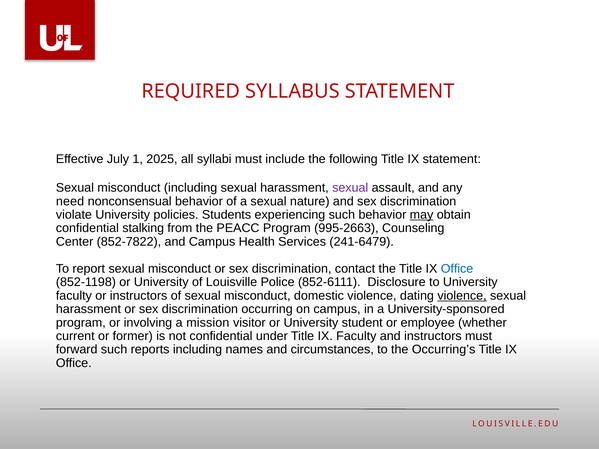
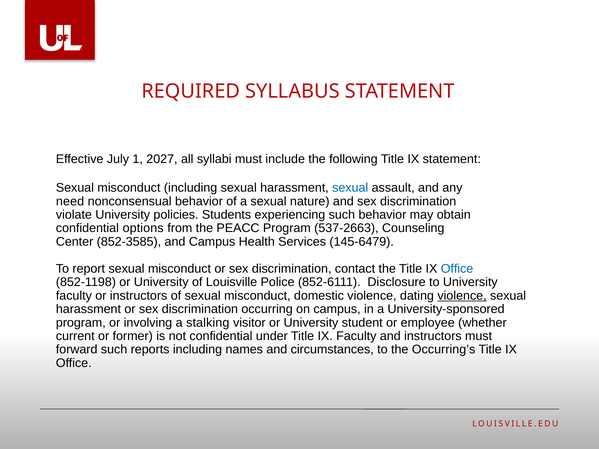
2025: 2025 -> 2027
sexual at (350, 188) colour: purple -> blue
may underline: present -> none
stalking: stalking -> options
995-2663: 995-2663 -> 537-2663
852-7822: 852-7822 -> 852-3585
241-6479: 241-6479 -> 145-6479
mission: mission -> stalking
